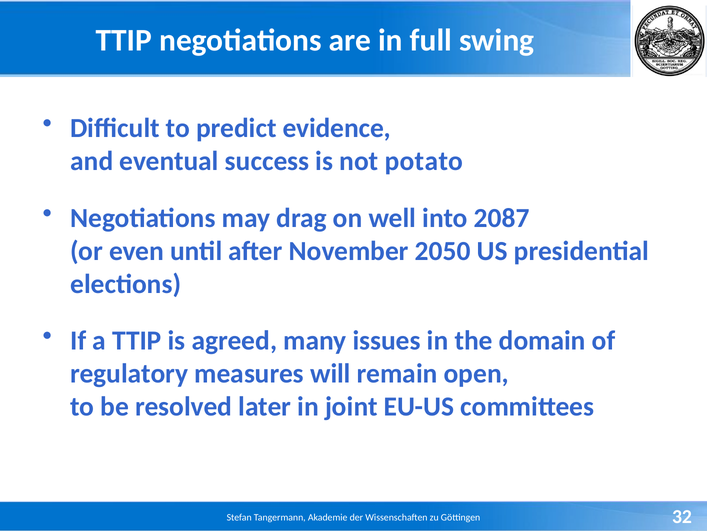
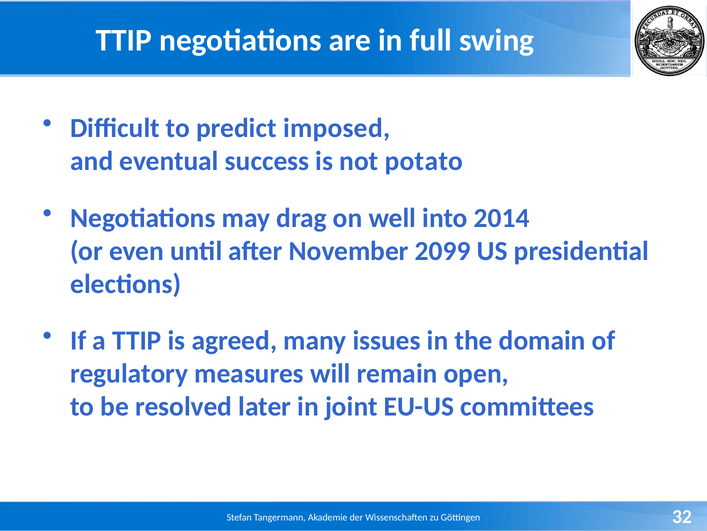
evidence: evidence -> imposed
2087: 2087 -> 2014
2050: 2050 -> 2099
